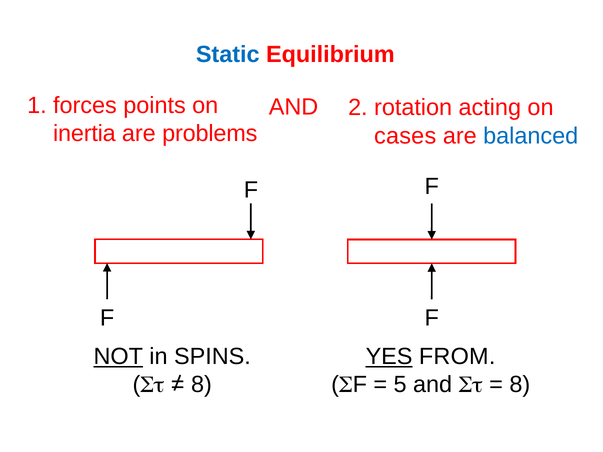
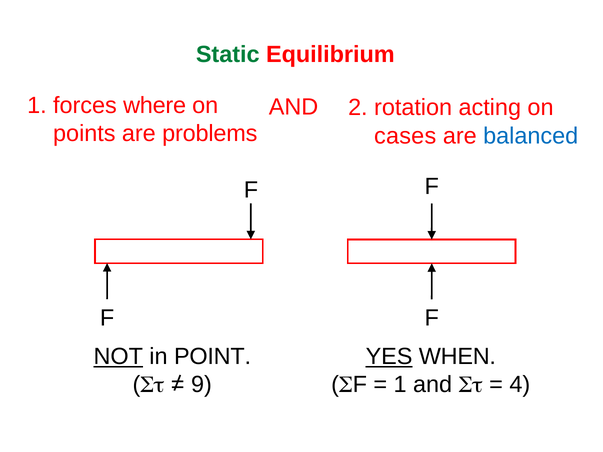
Static colour: blue -> green
points: points -> where
inertia: inertia -> points
SPINS: SPINS -> POINT
FROM: FROM -> WHEN
8 at (201, 385): 8 -> 9
5 at (400, 385): 5 -> 1
8 at (520, 385): 8 -> 4
